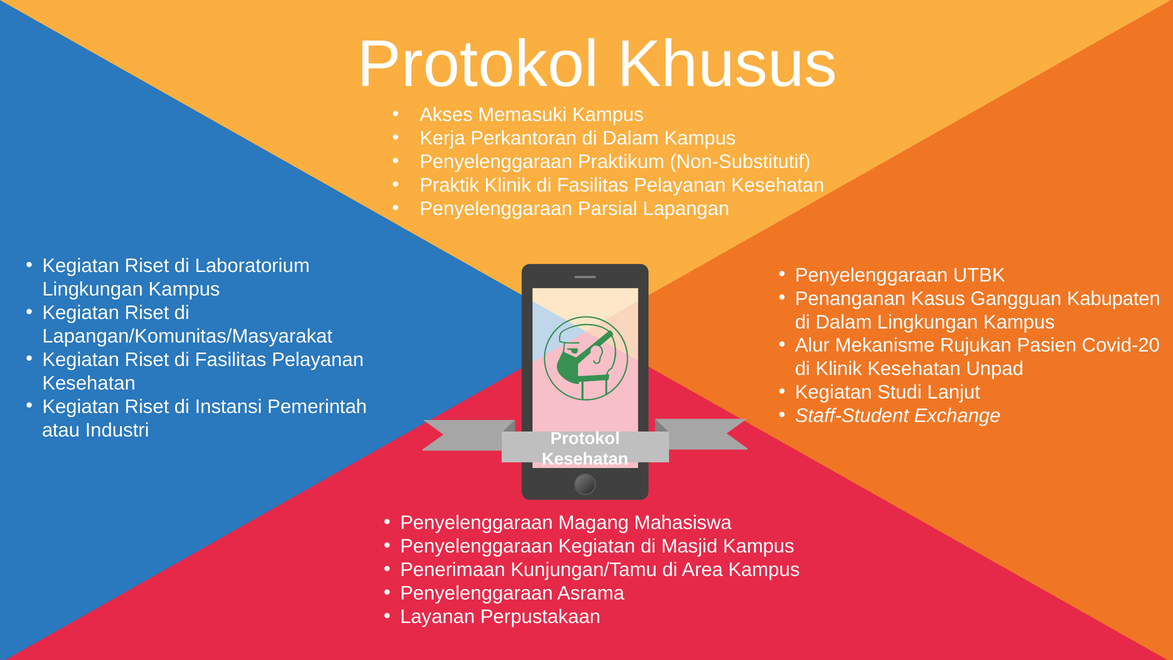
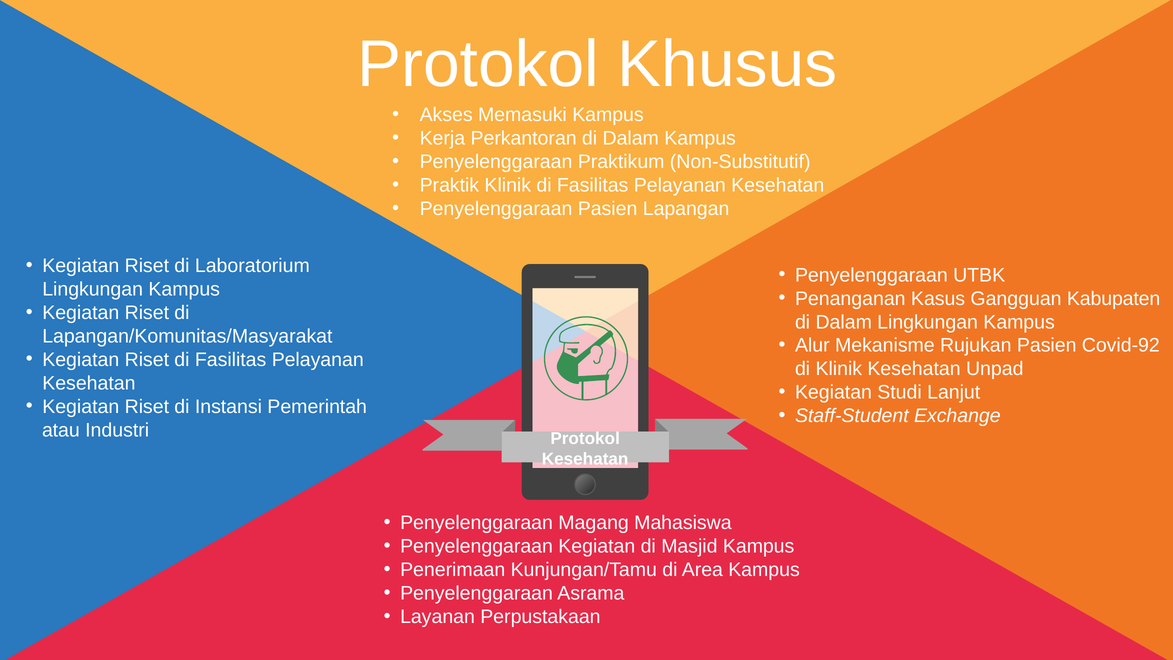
Penyelenggaraan Parsial: Parsial -> Pasien
Covid-20: Covid-20 -> Covid-92
